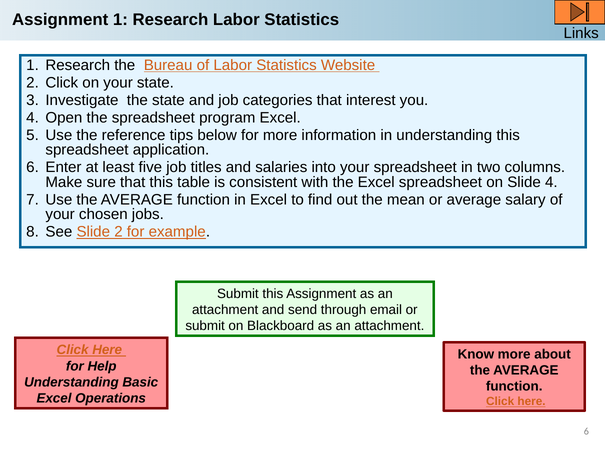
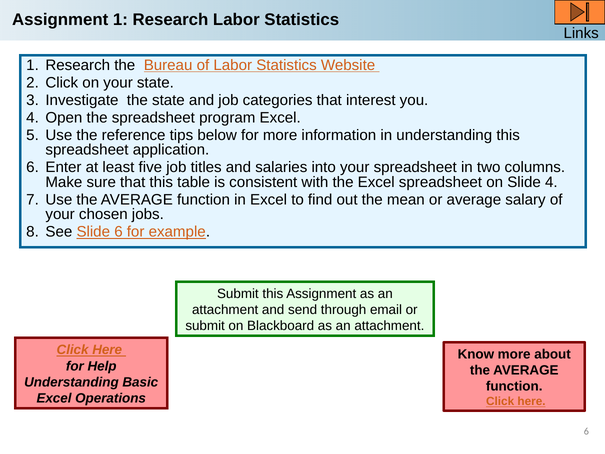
Slide 2: 2 -> 6
